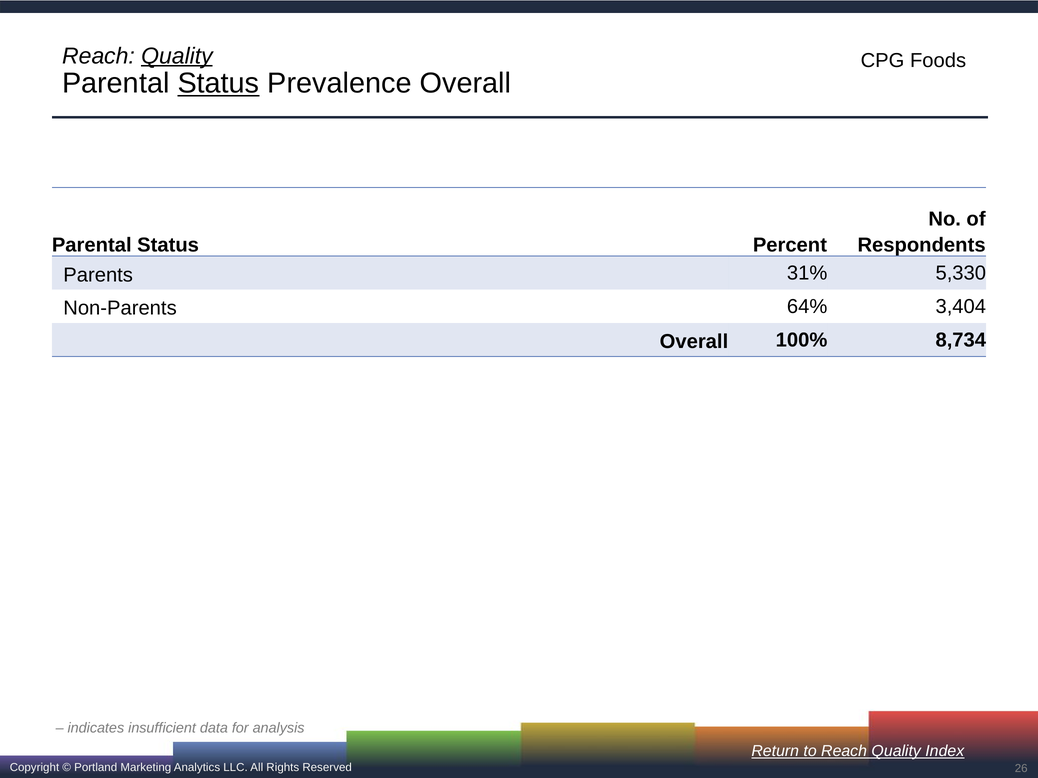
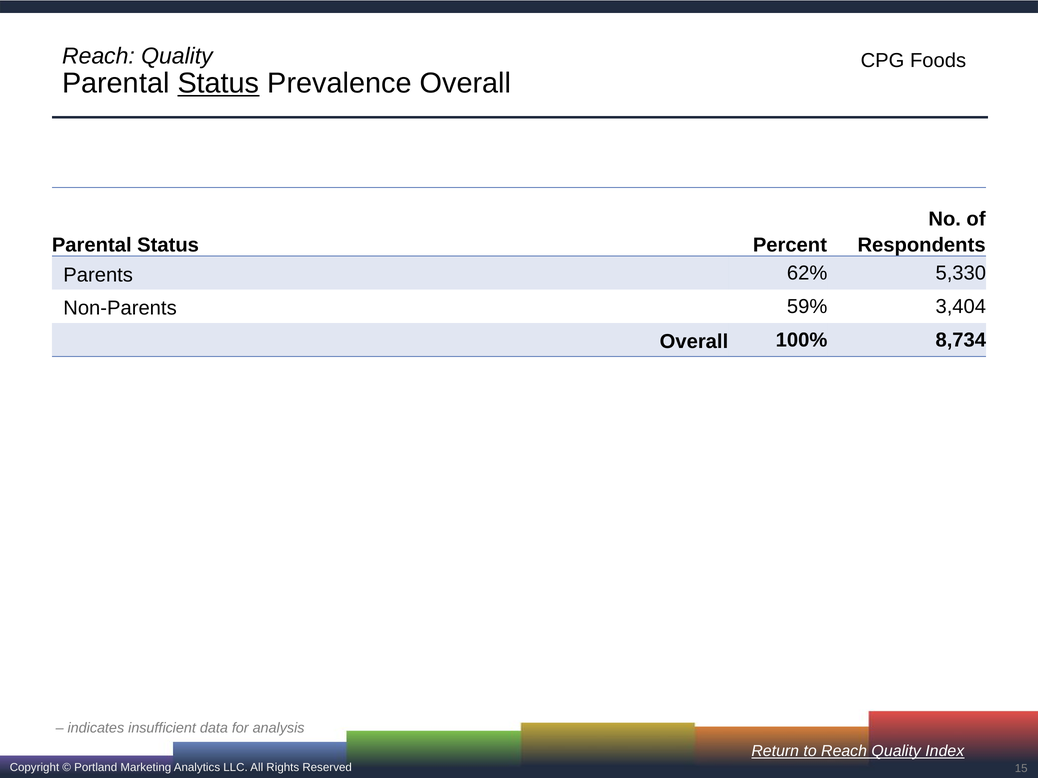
Quality at (177, 56) underline: present -> none
31%: 31% -> 62%
64%: 64% -> 59%
26: 26 -> 15
